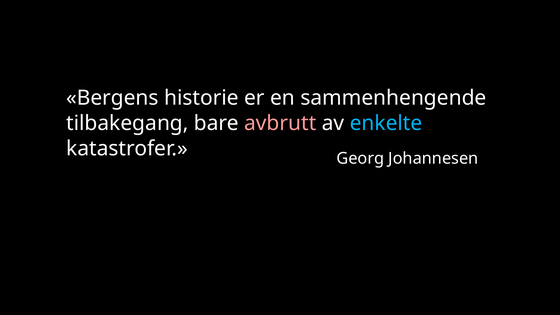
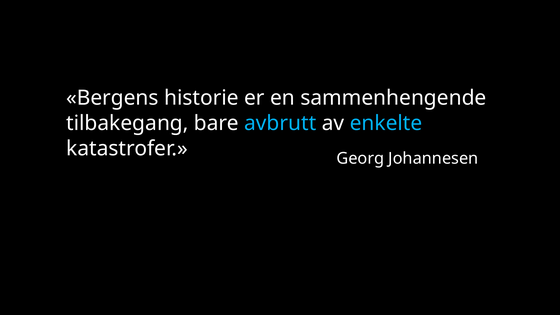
avbrutt colour: pink -> light blue
